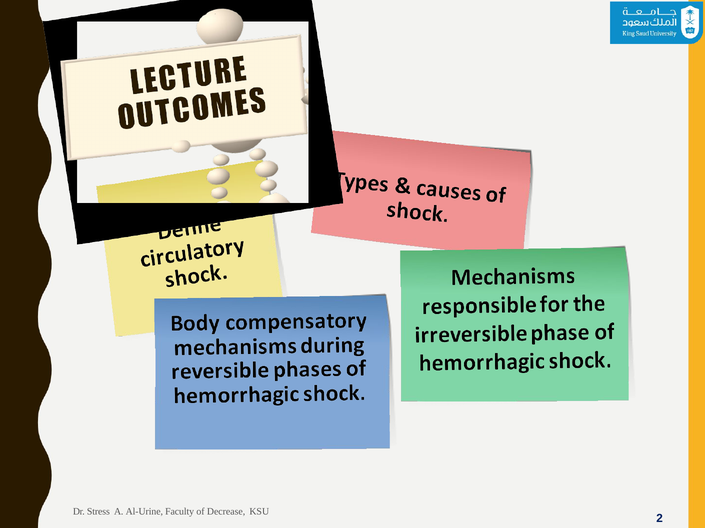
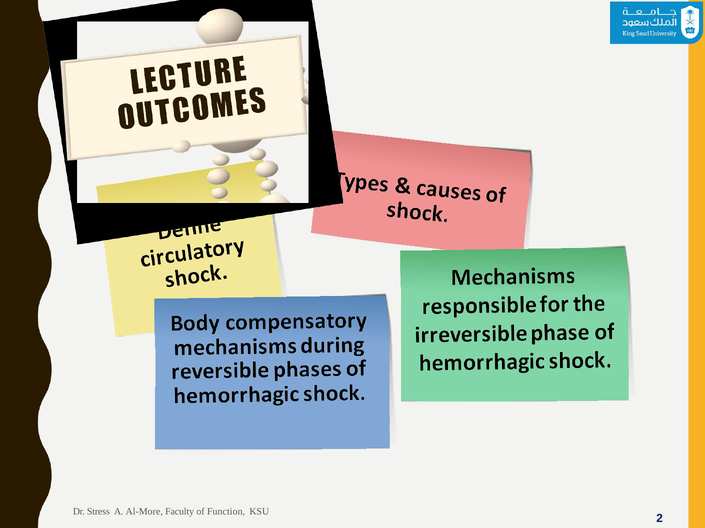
Al-Urine: Al-Urine -> Al-More
Decrease: Decrease -> Function
